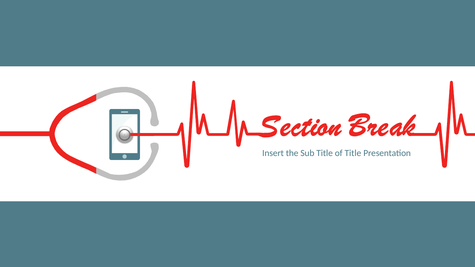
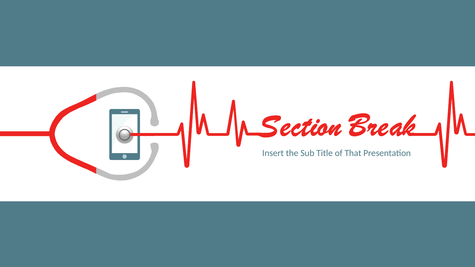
of Title: Title -> That
